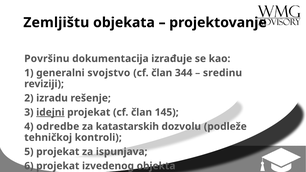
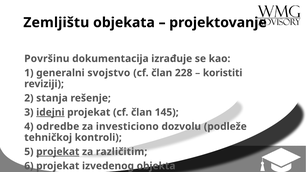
344: 344 -> 228
sredinu: sredinu -> koristiti
izradu: izradu -> stanja
katastarskih: katastarskih -> investiciono
projekat at (58, 152) underline: none -> present
ispunjava: ispunjava -> različitim
